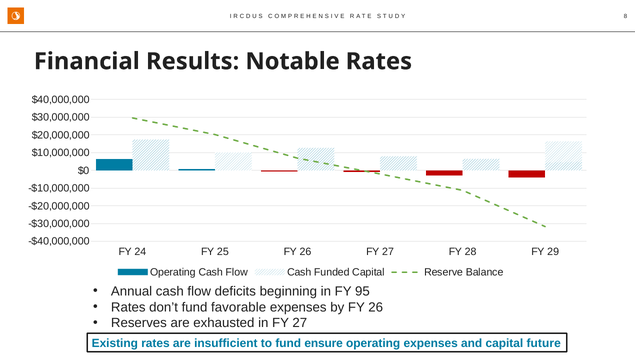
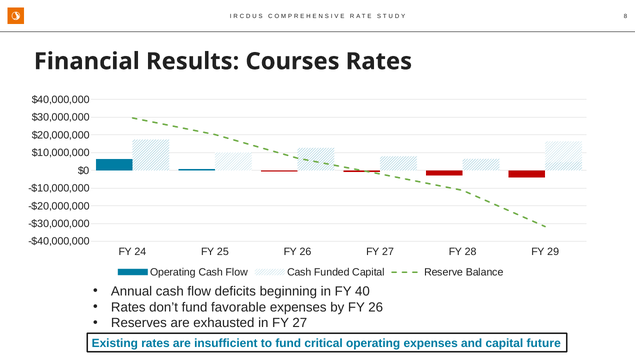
Notable: Notable -> Courses
95: 95 -> 40
ensure: ensure -> critical
